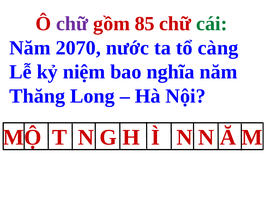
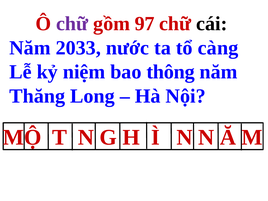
85: 85 -> 97
cái colour: green -> black
2070: 2070 -> 2033
nghĩa: nghĩa -> thông
